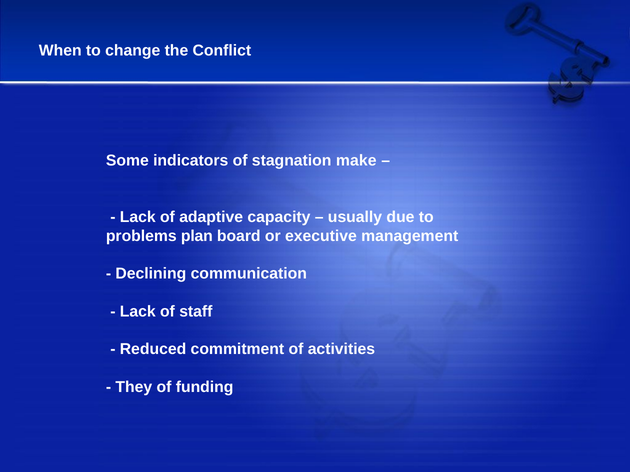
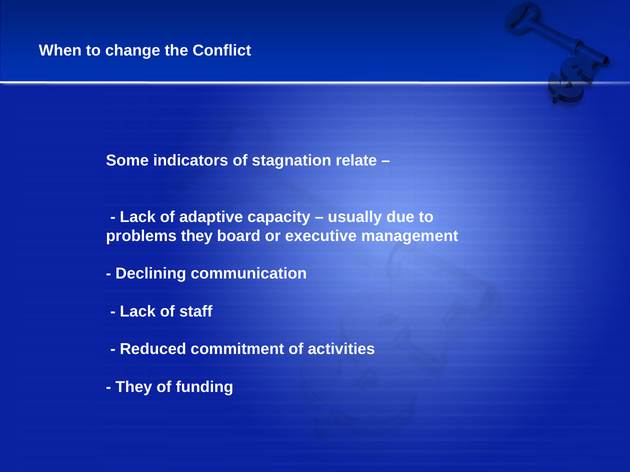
make: make -> relate
problems plan: plan -> they
